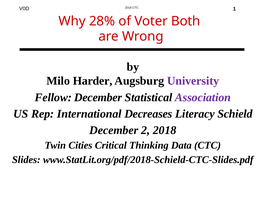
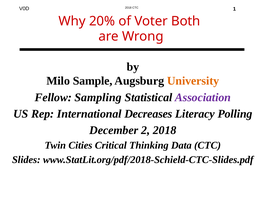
28%: 28% -> 20%
Harder: Harder -> Sample
University colour: purple -> orange
Fellow December: December -> Sampling
Schield: Schield -> Polling
